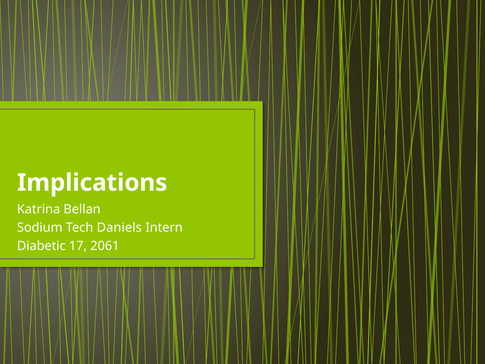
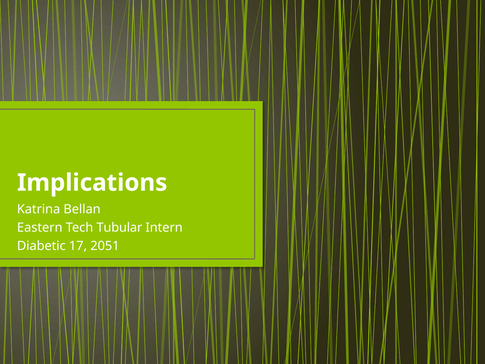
Sodium: Sodium -> Eastern
Daniels: Daniels -> Tubular
2061: 2061 -> 2051
